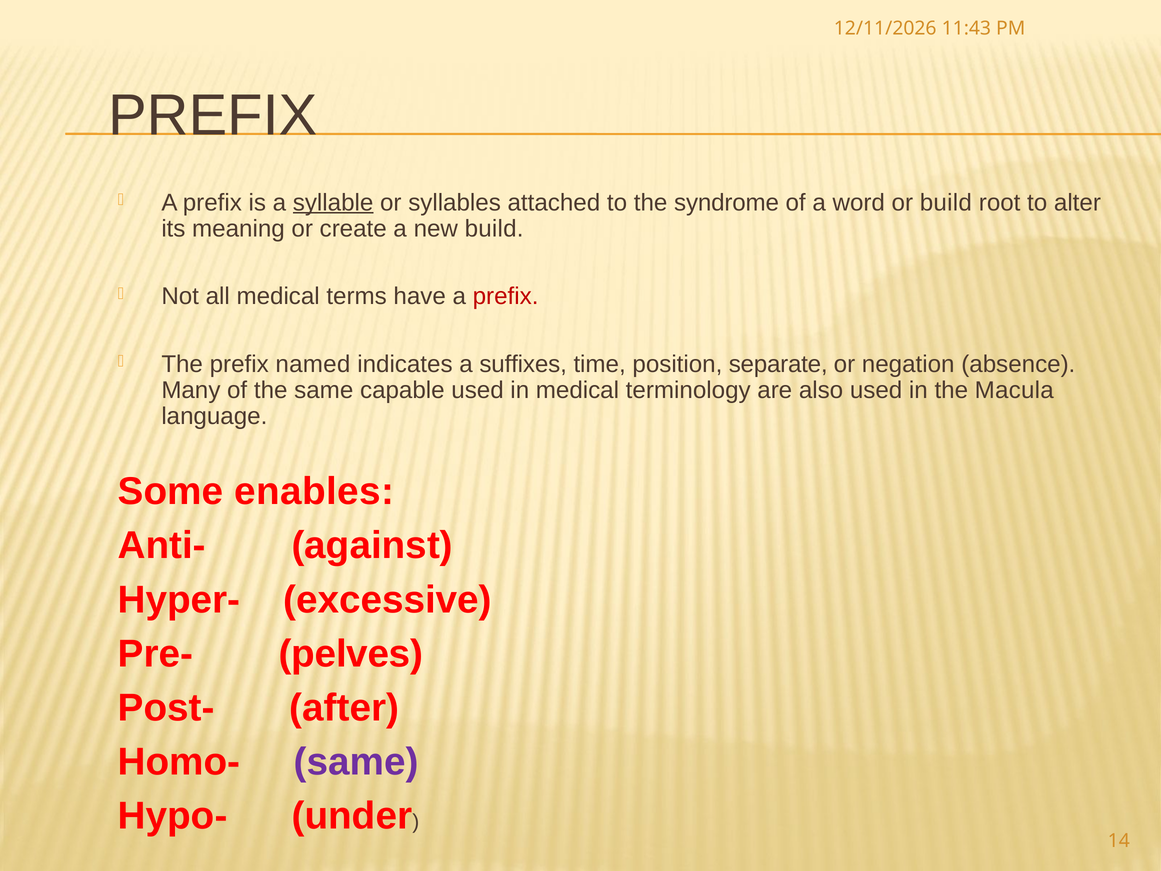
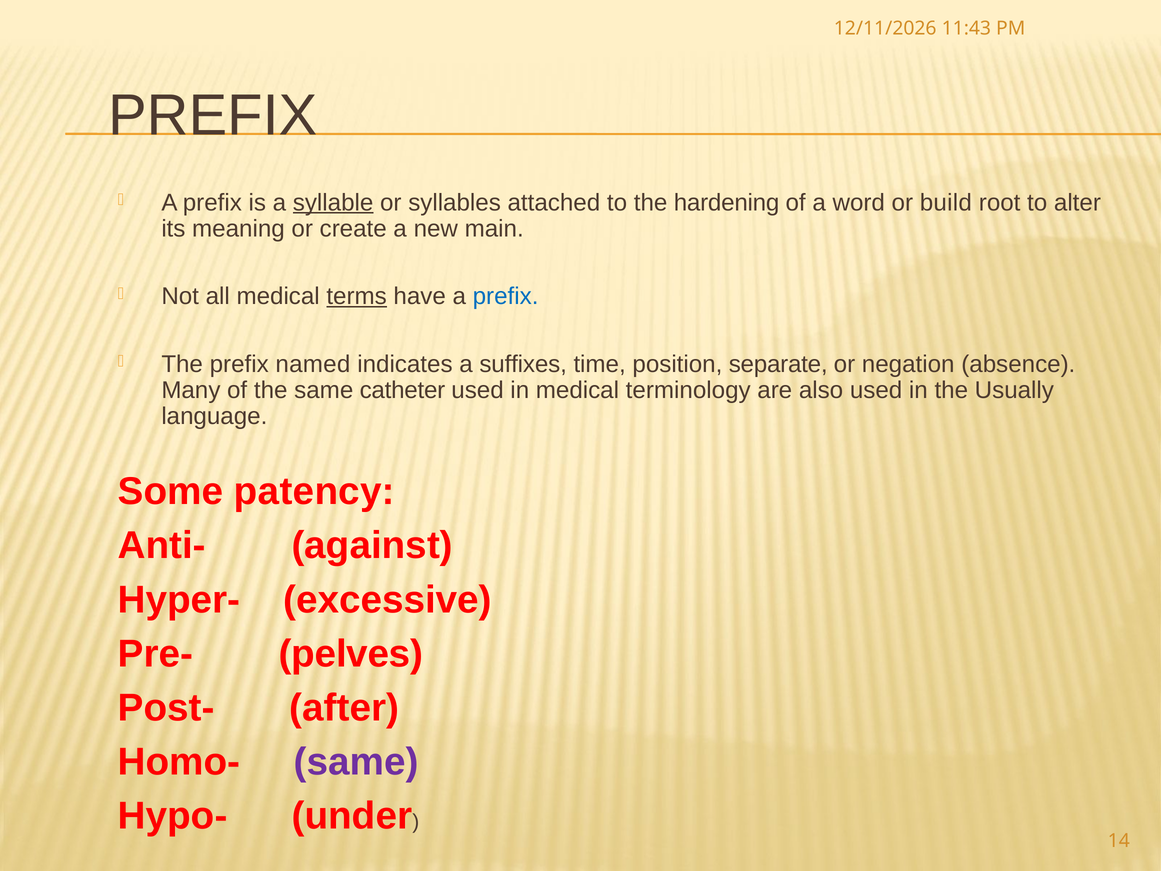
syndrome: syndrome -> hardening
new build: build -> main
terms underline: none -> present
prefix at (506, 296) colour: red -> blue
capable: capable -> catheter
Macula: Macula -> Usually
enables: enables -> patency
